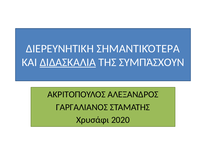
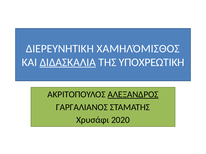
ΣΗΜΑΝΤΙΚΌΤΕΡΑ: ΣΗΜΑΝΤΙΚΌΤΕΡΑ -> ΧΑΜΗΛΌΜΙΣΘΟΣ
ΣΥΜΠΆΣΧΟΥΝ: ΣΥΜΠΆΣΧΟΥΝ -> ΥΠΟΧΡΕΩΤΙΚΗ
ΑΛΕΞΑΝΔΡΟΣ underline: none -> present
